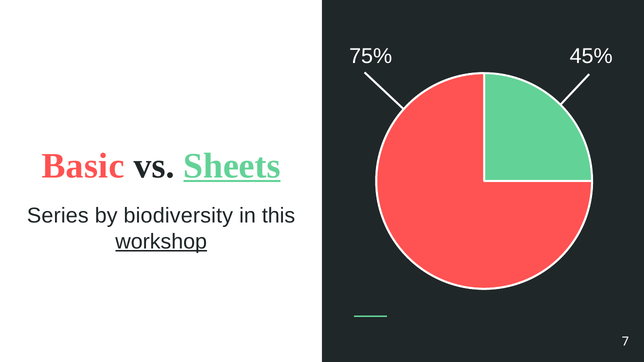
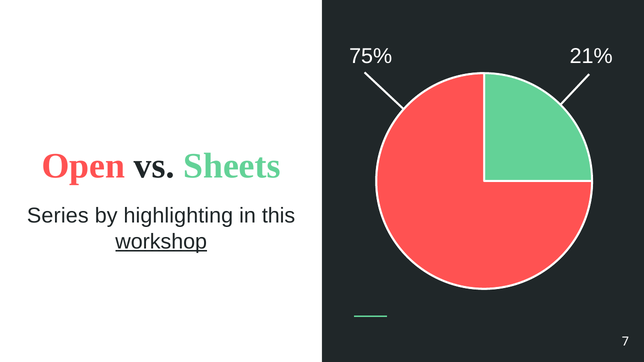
45%: 45% -> 21%
Basic: Basic -> Open
Sheets underline: present -> none
biodiversity: biodiversity -> highlighting
